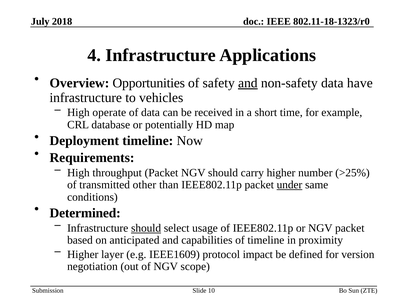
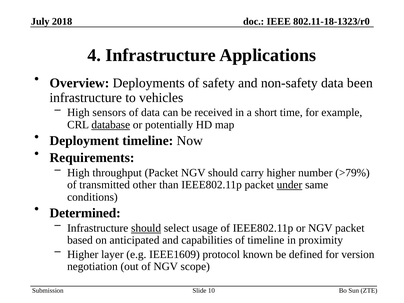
Opportunities: Opportunities -> Deployments
and at (248, 83) underline: present -> none
have: have -> been
operate: operate -> sensors
database underline: none -> present
>25%: >25% -> >79%
impact: impact -> known
